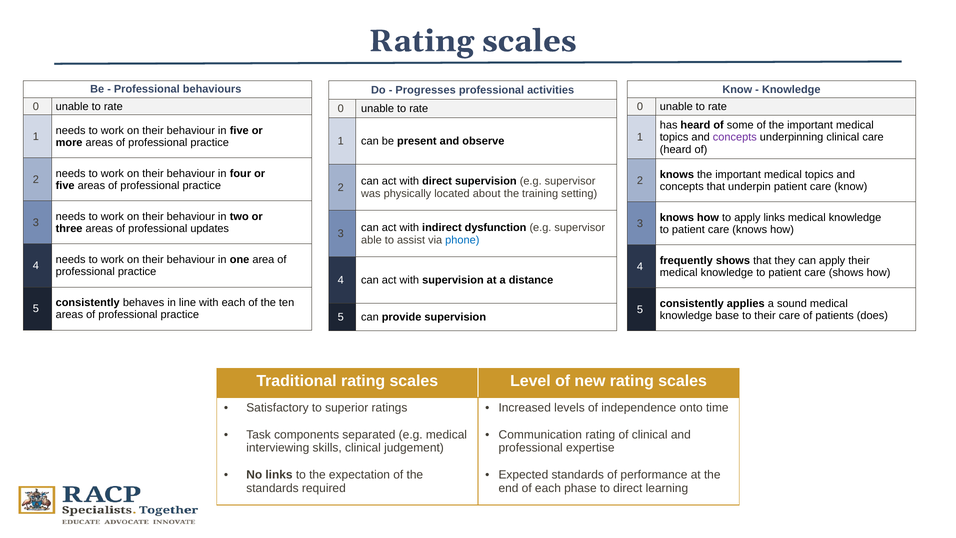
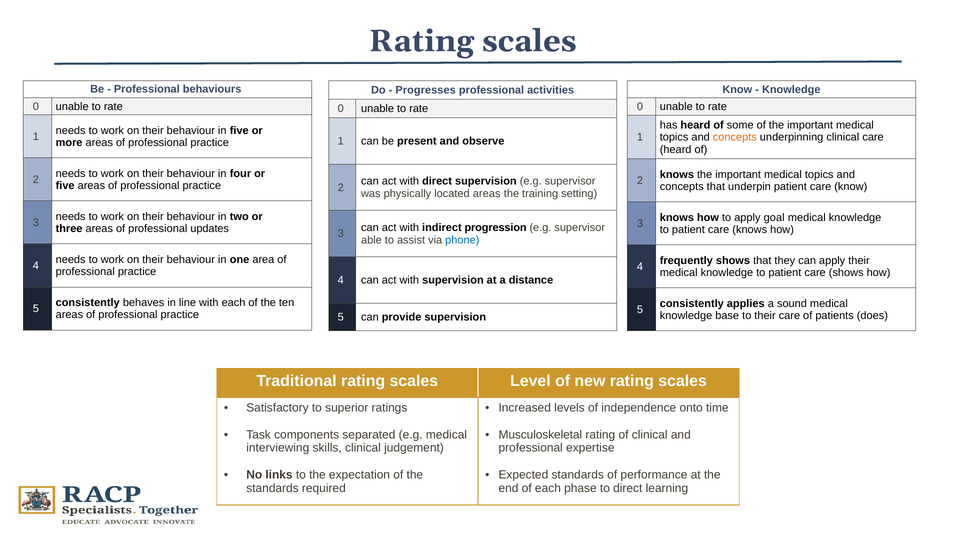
concepts at (735, 137) colour: purple -> orange
located about: about -> areas
apply links: links -> goal
dysfunction: dysfunction -> progression
Communication: Communication -> Musculoskeletal
